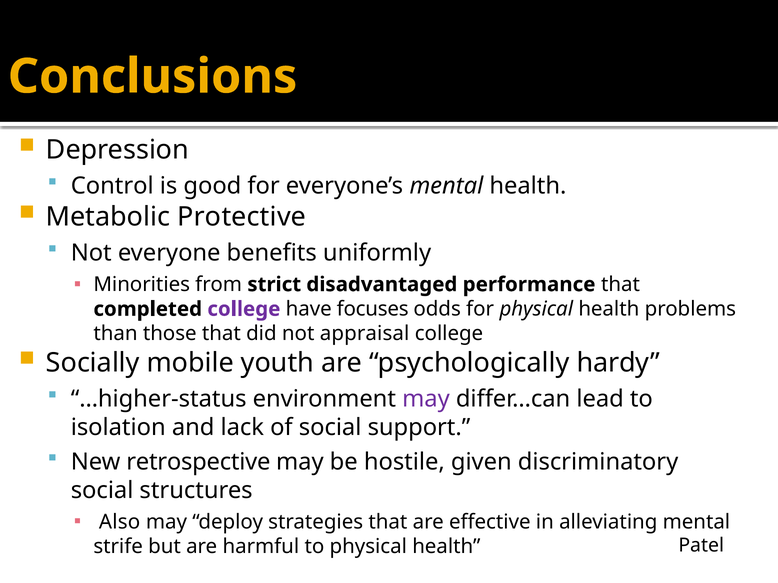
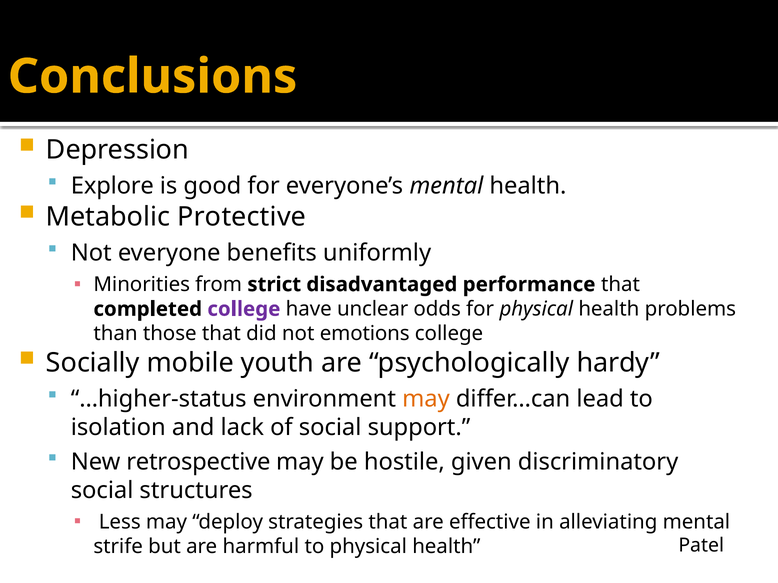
Control: Control -> Explore
focuses: focuses -> unclear
appraisal: appraisal -> emotions
may at (426, 399) colour: purple -> orange
Also: Also -> Less
